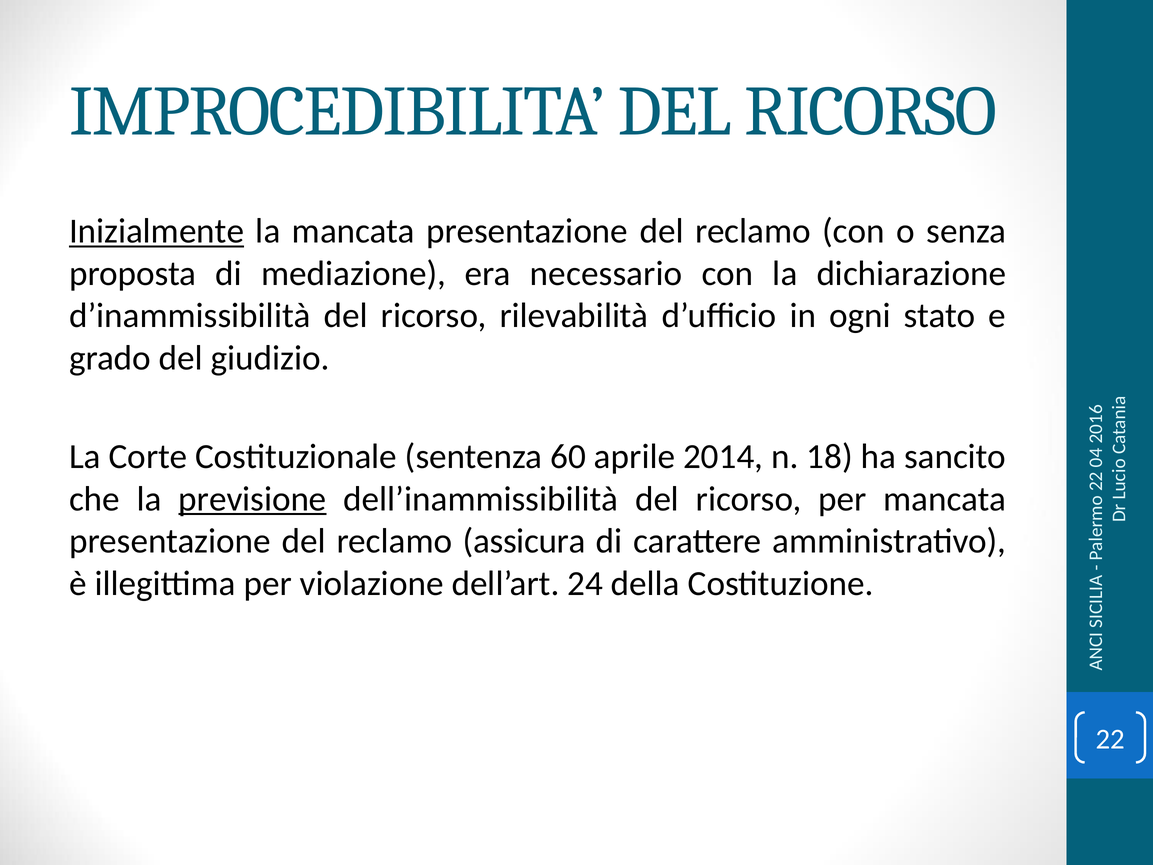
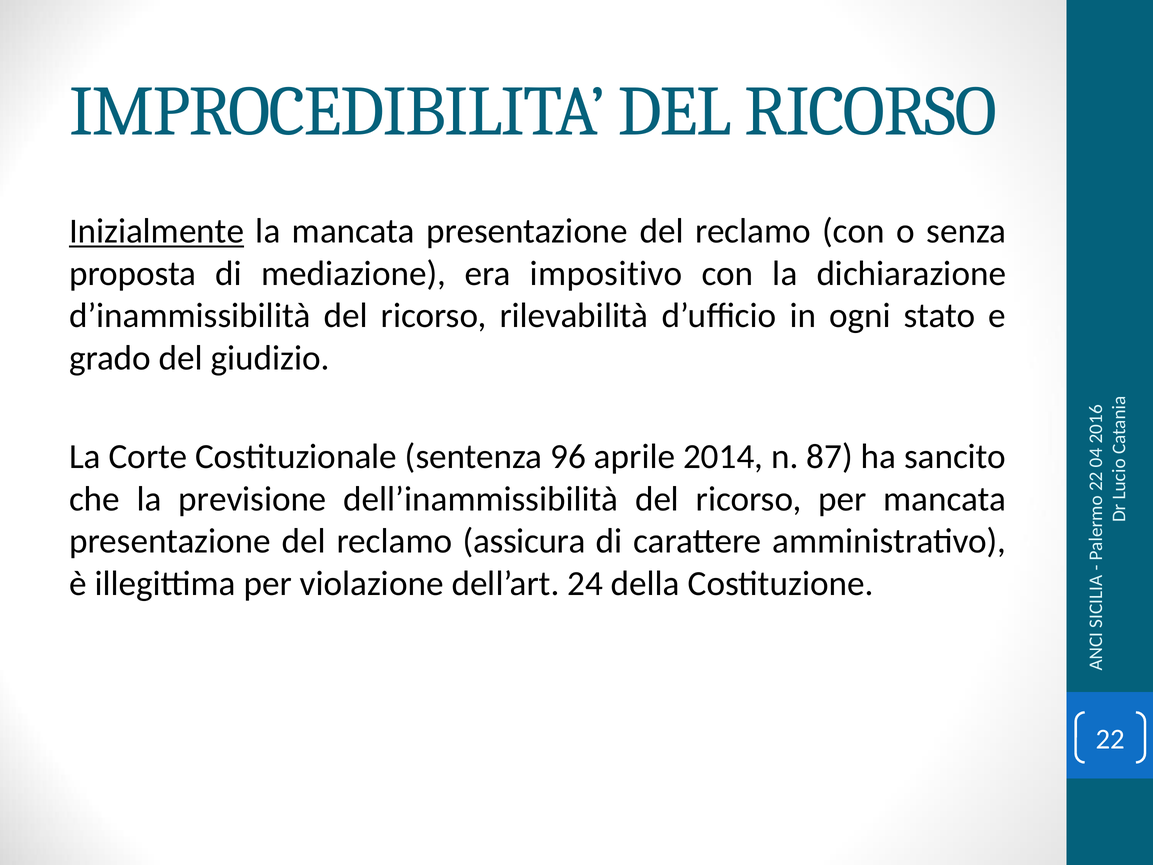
necessario: necessario -> impositivo
60: 60 -> 96
18: 18 -> 87
previsione underline: present -> none
